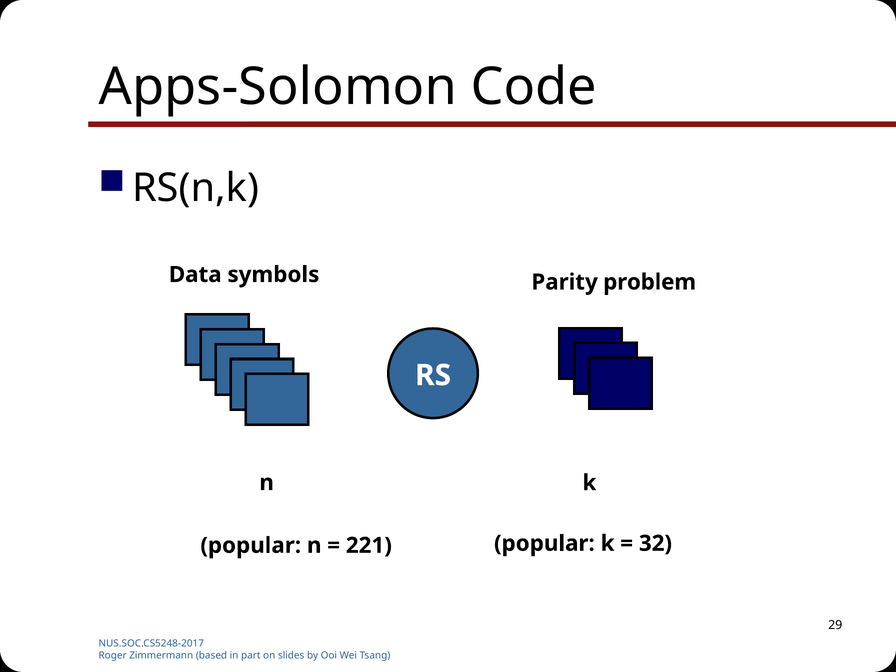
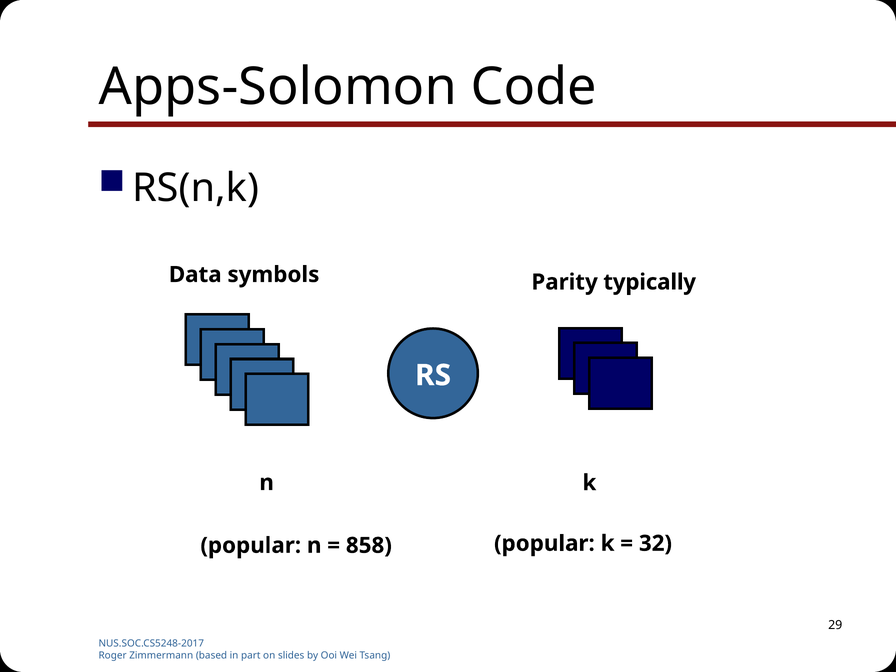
problem: problem -> typically
221: 221 -> 858
